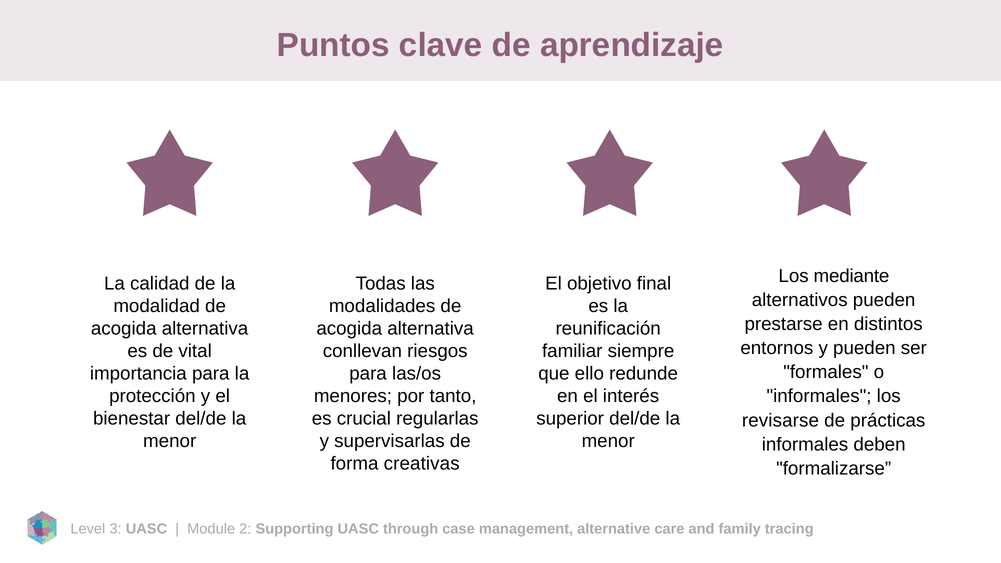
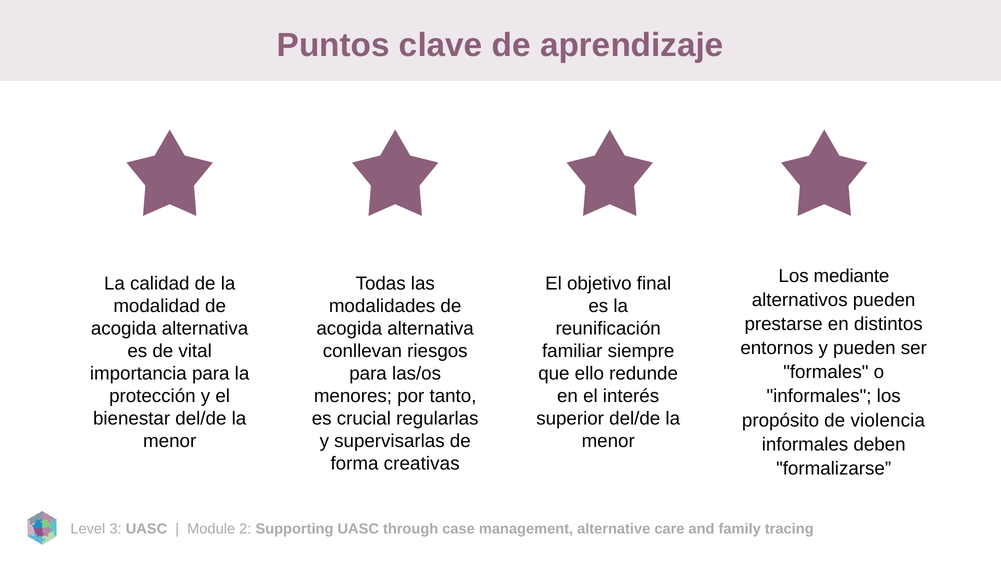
revisarse: revisarse -> propósito
prácticas: prácticas -> violencia
